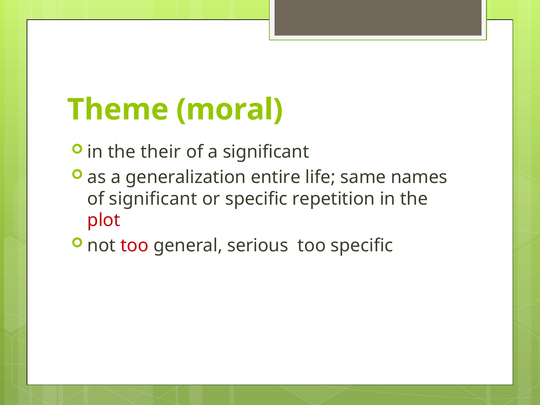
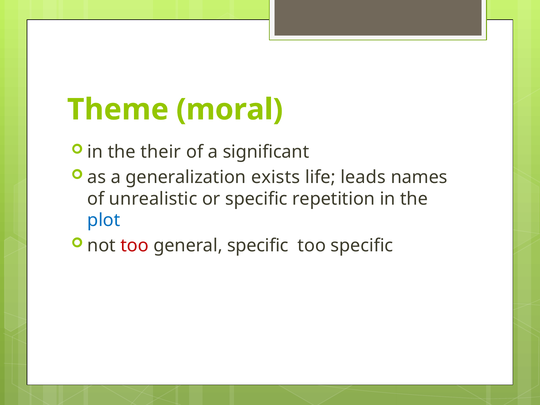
entire: entire -> exists
same: same -> leads
of significant: significant -> unrealistic
plot colour: red -> blue
general serious: serious -> specific
